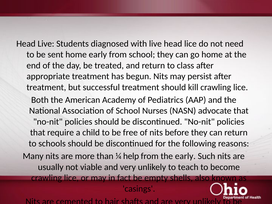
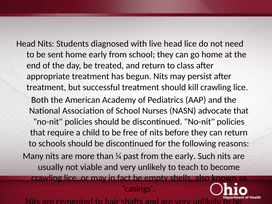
Head Live: Live -> Nits
help: help -> past
